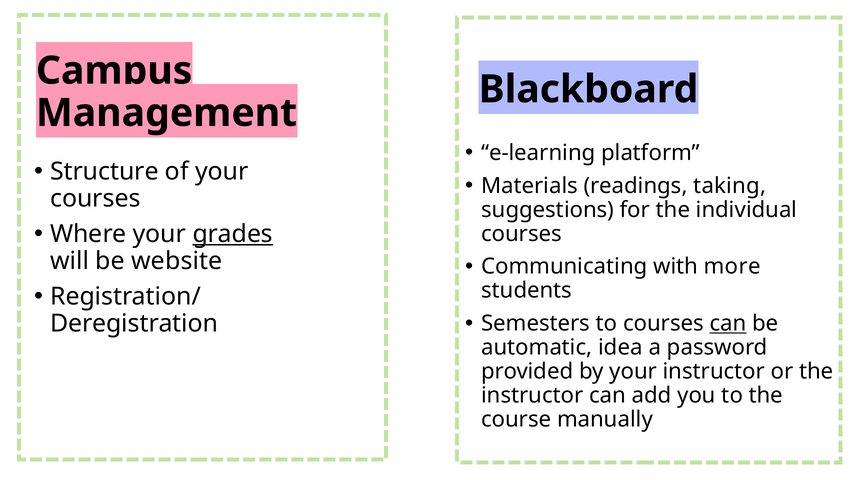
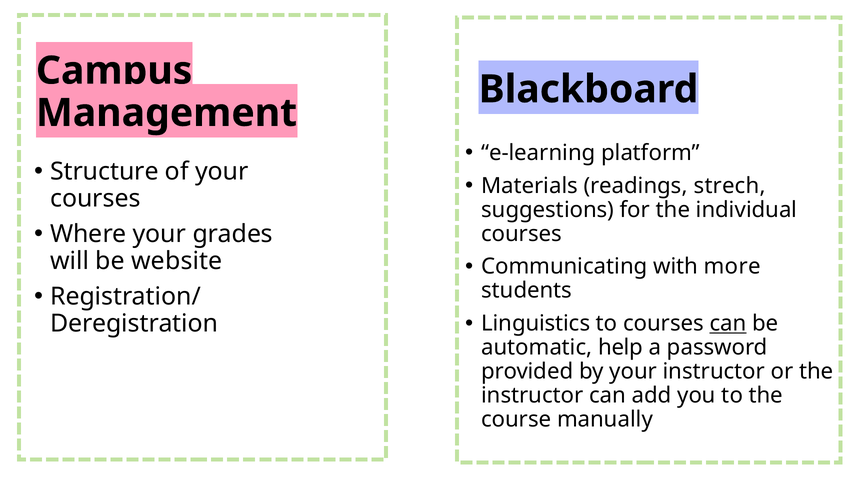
taking: taking -> strech
grades underline: present -> none
Semesters: Semesters -> Linguistics
idea: idea -> help
